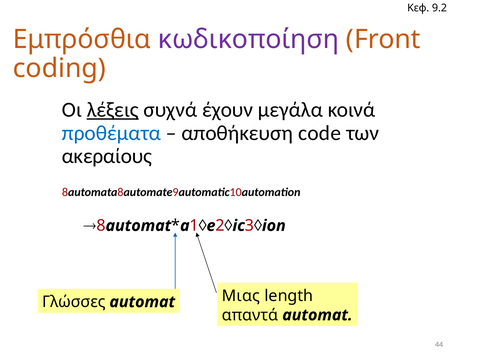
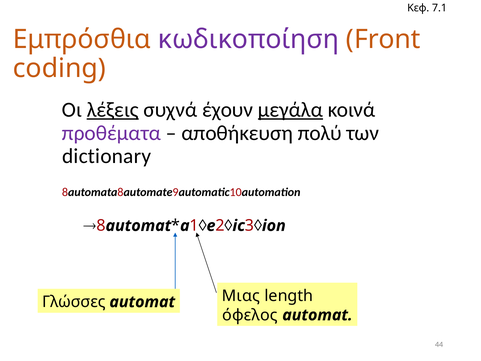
9.2: 9.2 -> 7.1
μεγάλα underline: none -> present
προθέματα colour: blue -> purple
code: code -> πολύ
ακεραίους: ακεραίους -> dictionary
απαντά: απαντά -> όφελος
